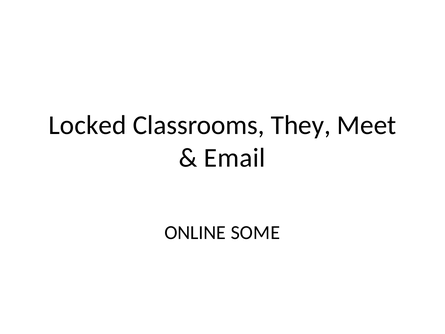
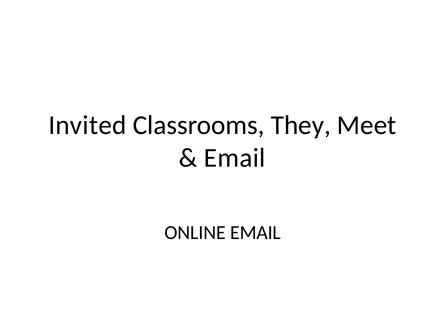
Locked: Locked -> Invited
ONLINE SOME: SOME -> EMAIL
